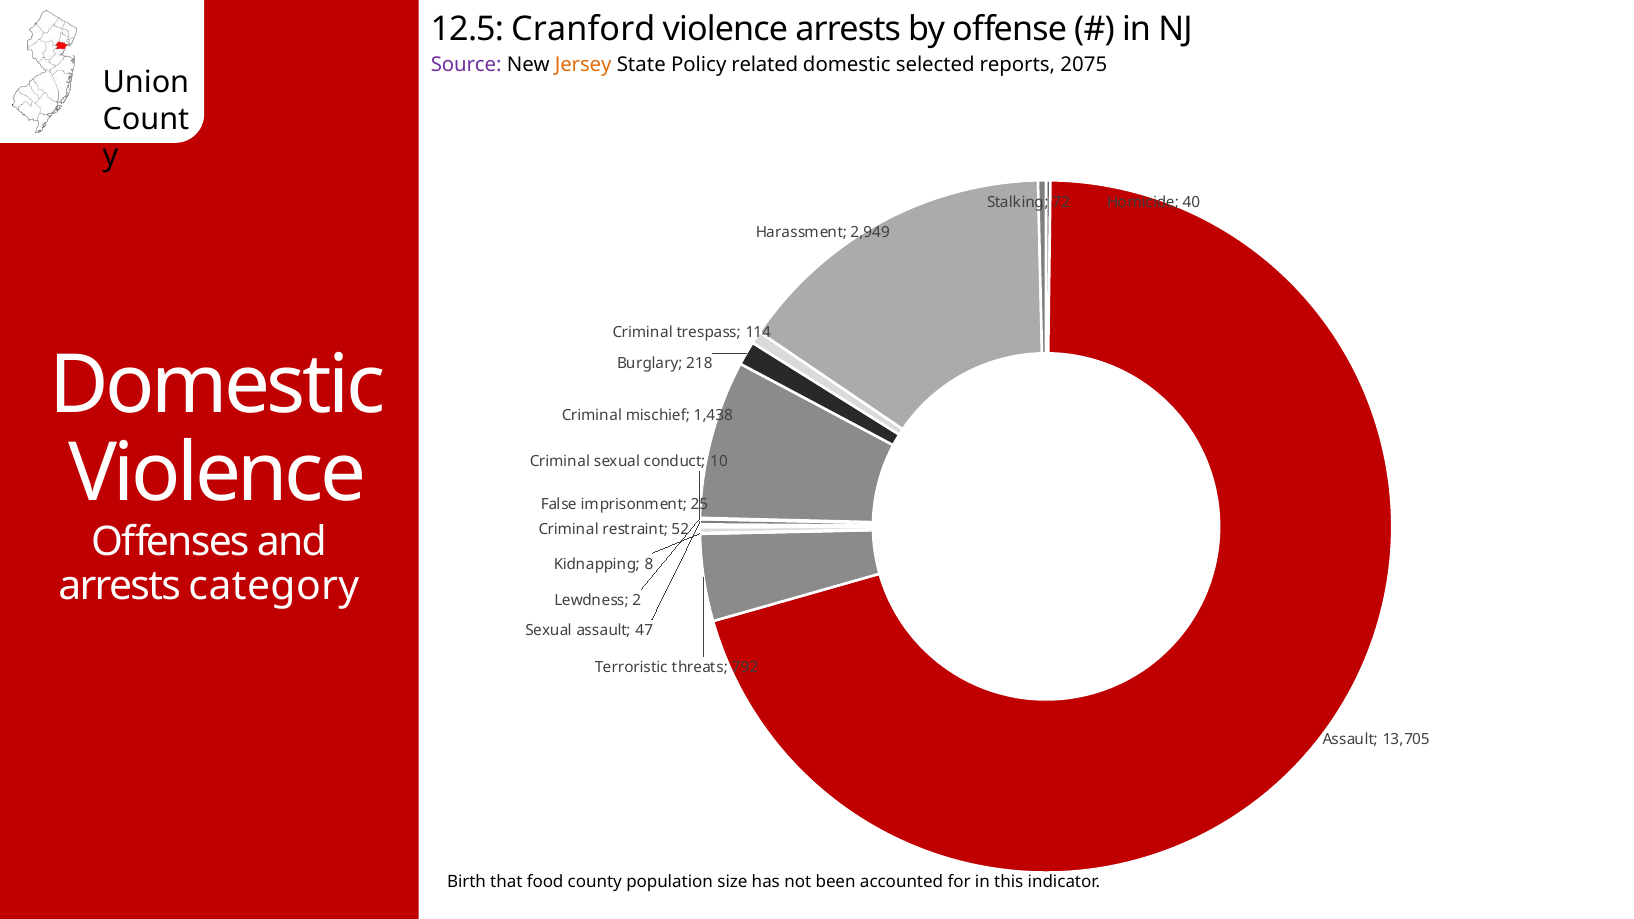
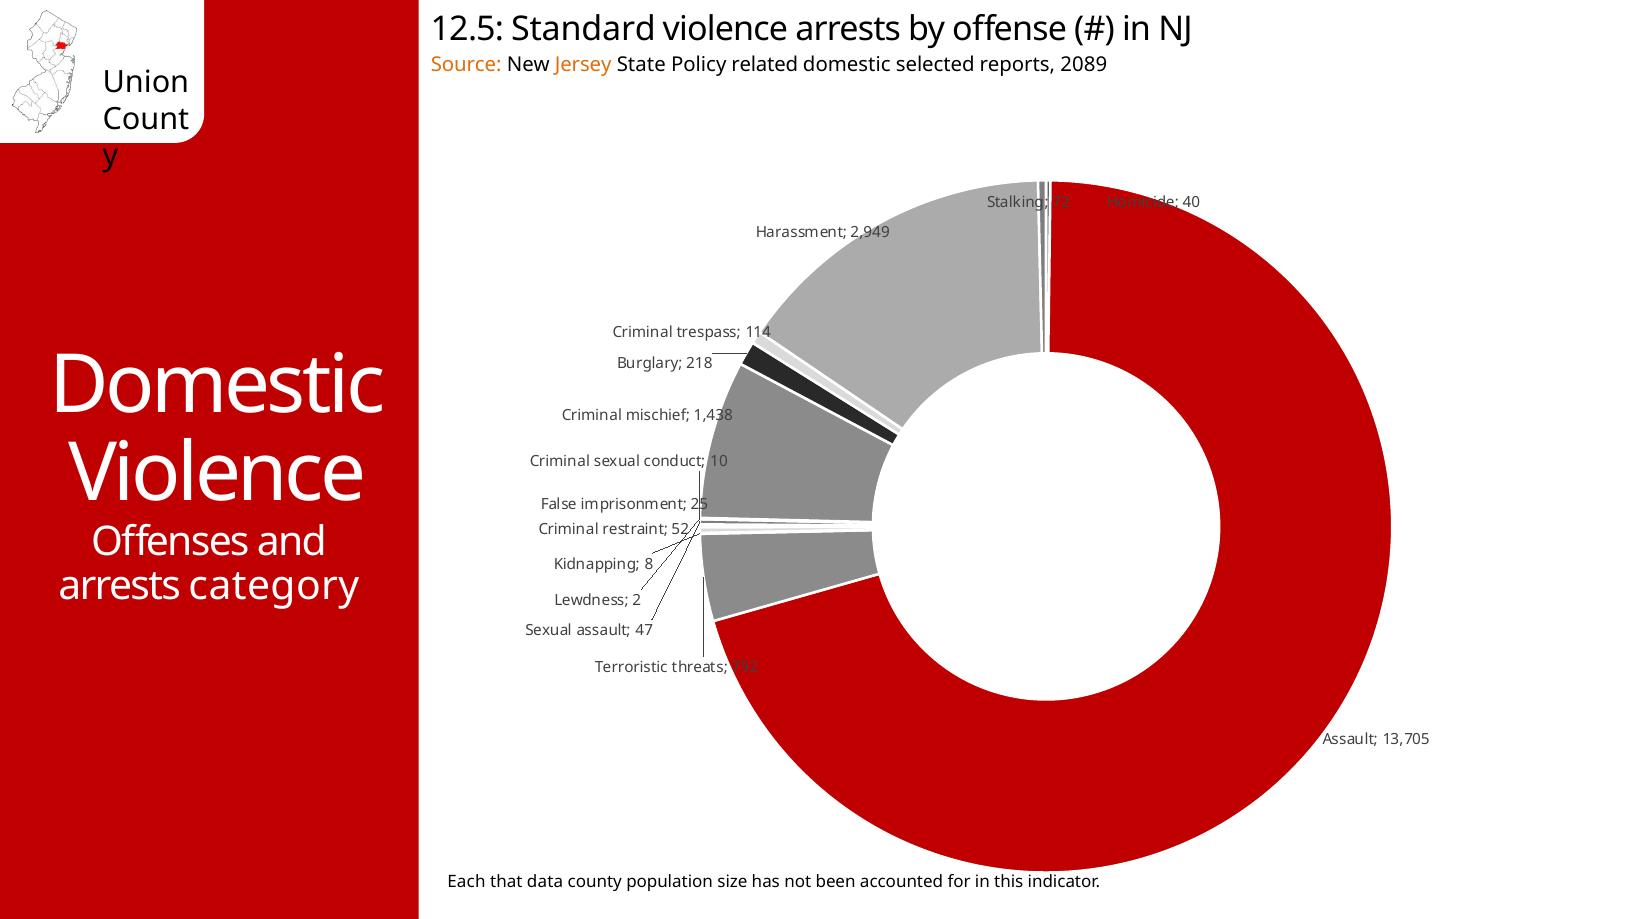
Cranford: Cranford -> Standard
Source colour: purple -> orange
2075: 2075 -> 2089
Birth: Birth -> Each
food: food -> data
